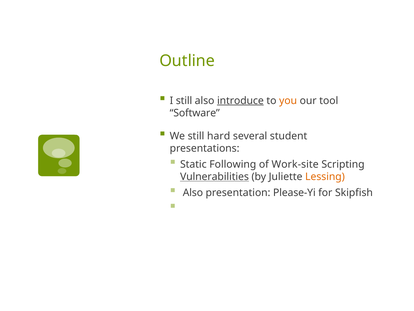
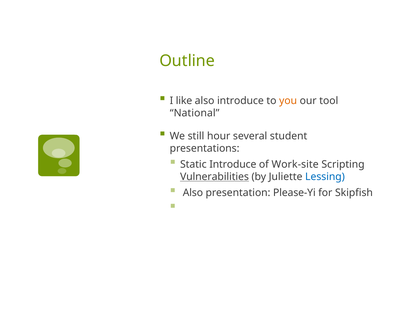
I still: still -> like
introduce at (240, 101) underline: present -> none
Software: Software -> National
hard: hard -> hour
Static Following: Following -> Introduce
Lessing colour: orange -> blue
